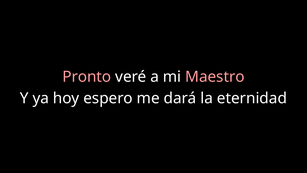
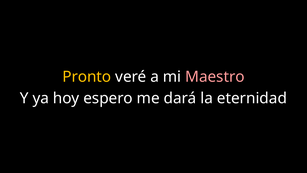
Pronto colour: pink -> yellow
